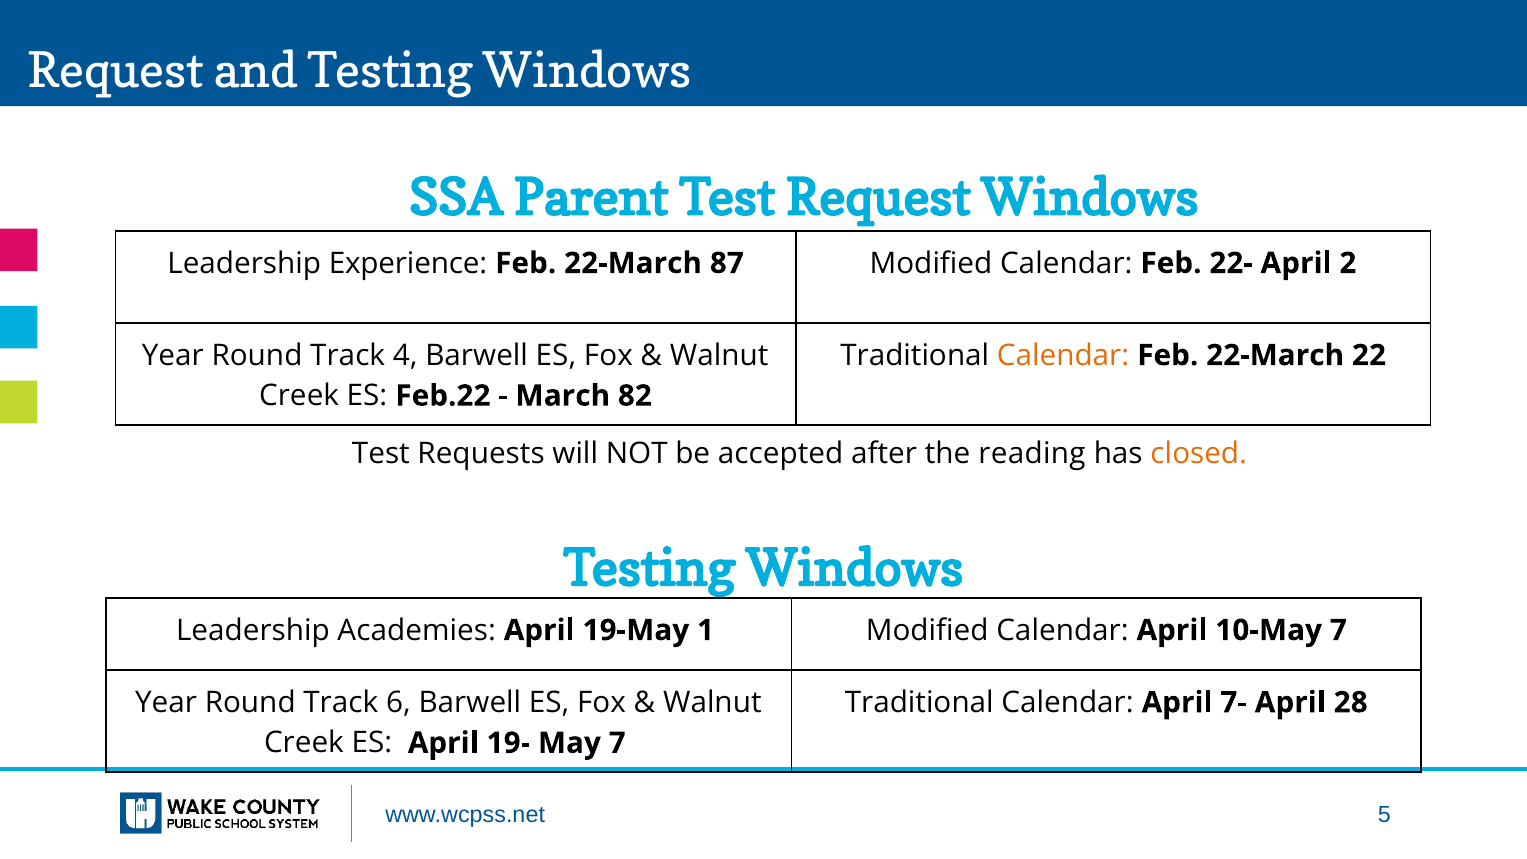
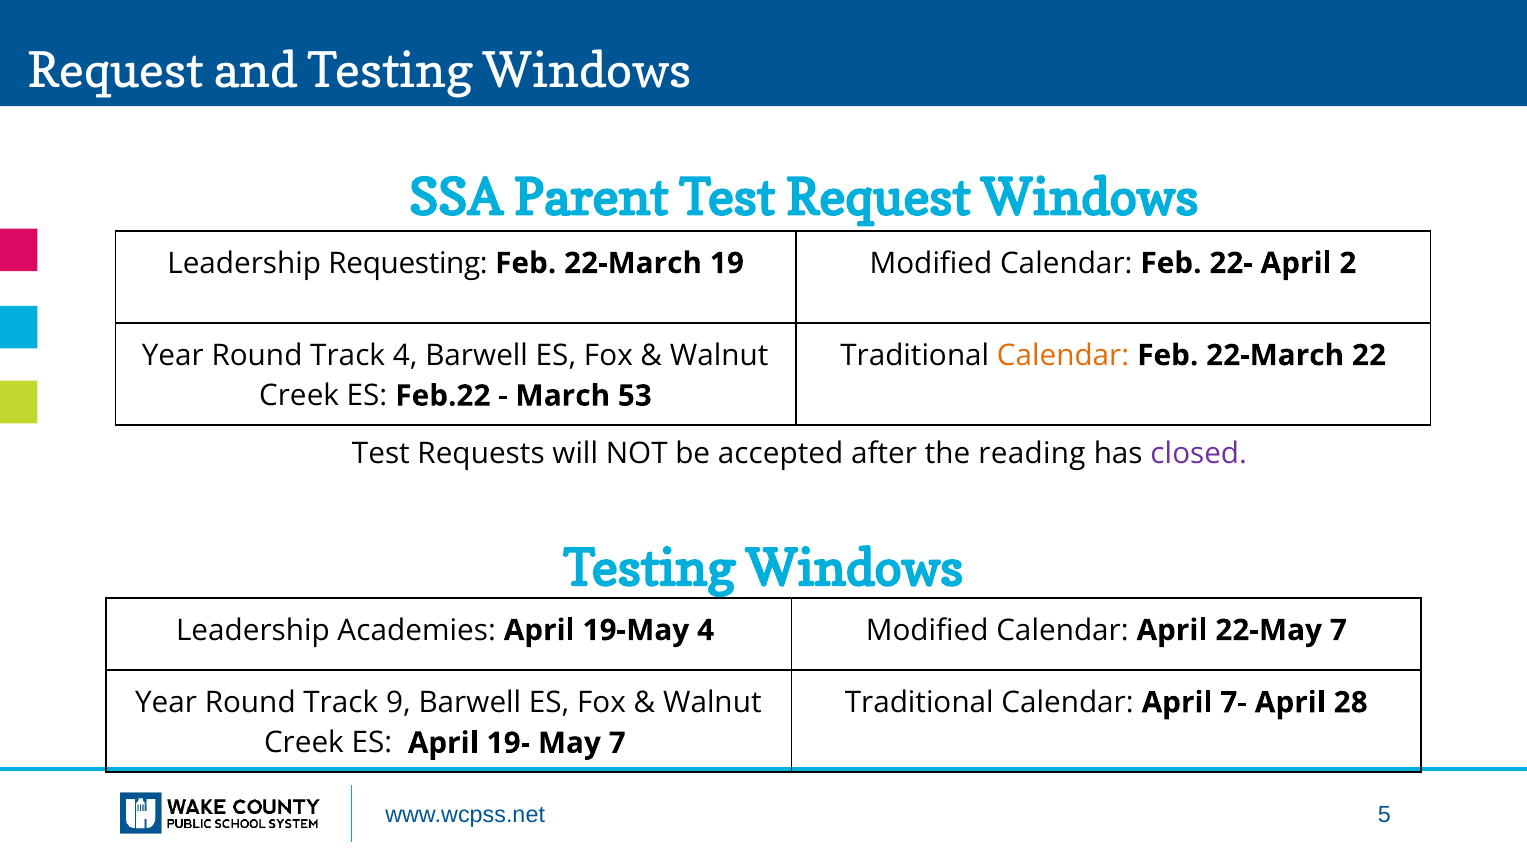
Experience: Experience -> Requesting
87: 87 -> 19
82: 82 -> 53
closed colour: orange -> purple
19-May 1: 1 -> 4
10-May: 10-May -> 22-May
6: 6 -> 9
